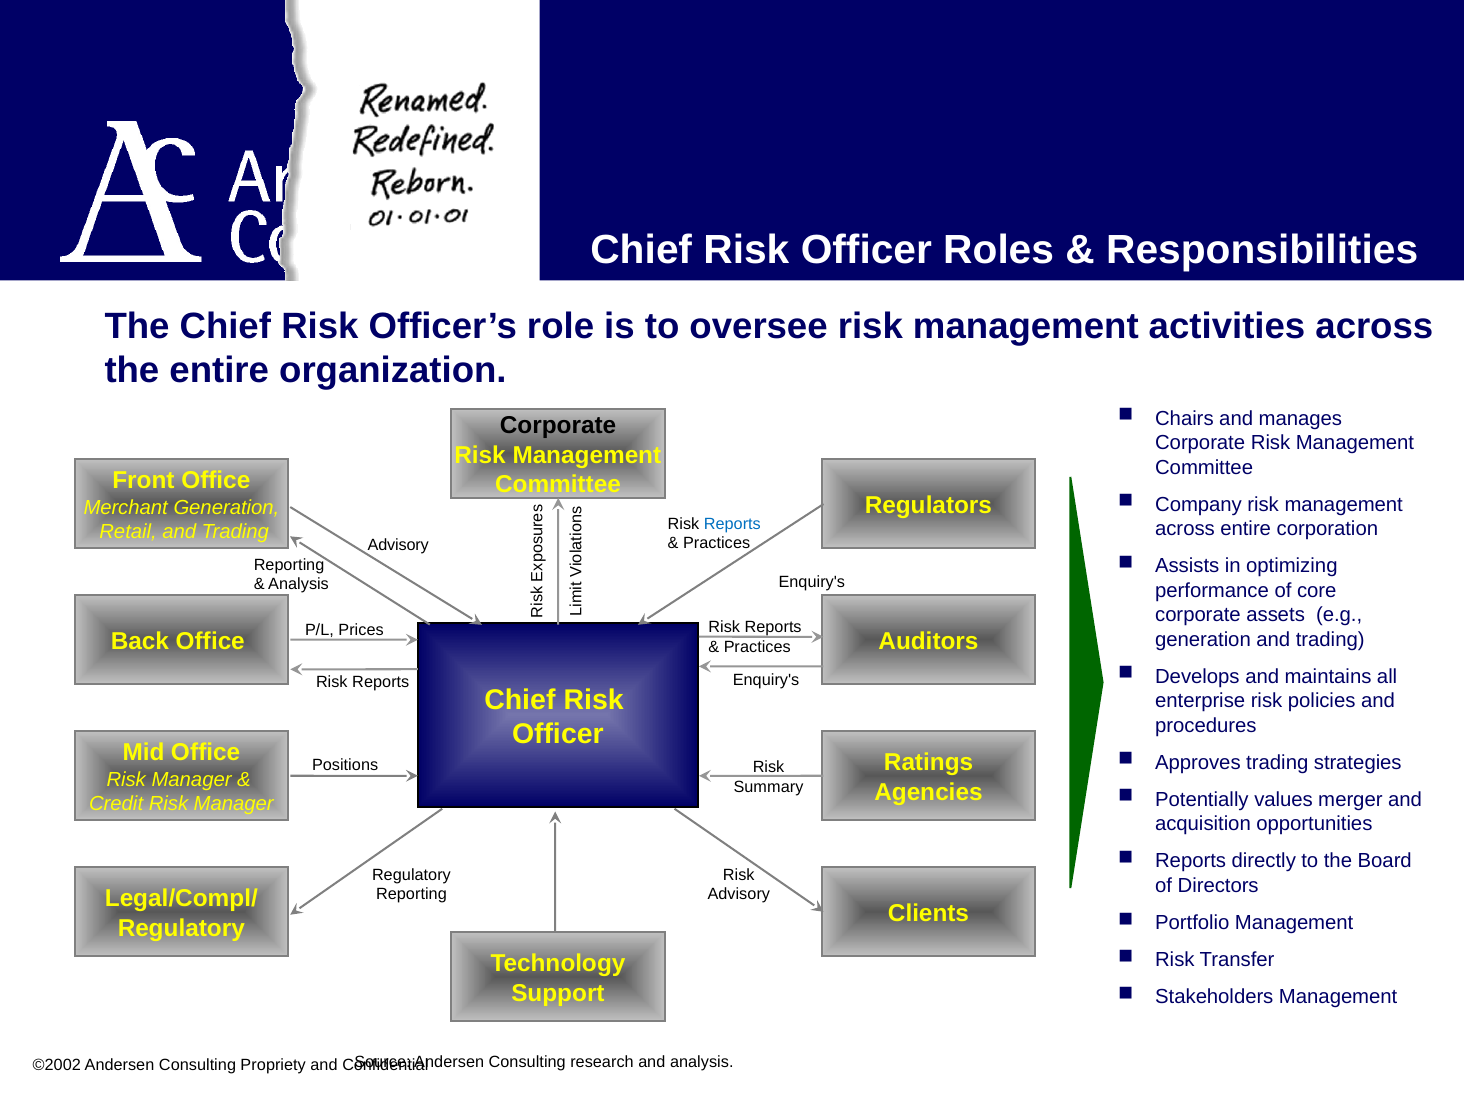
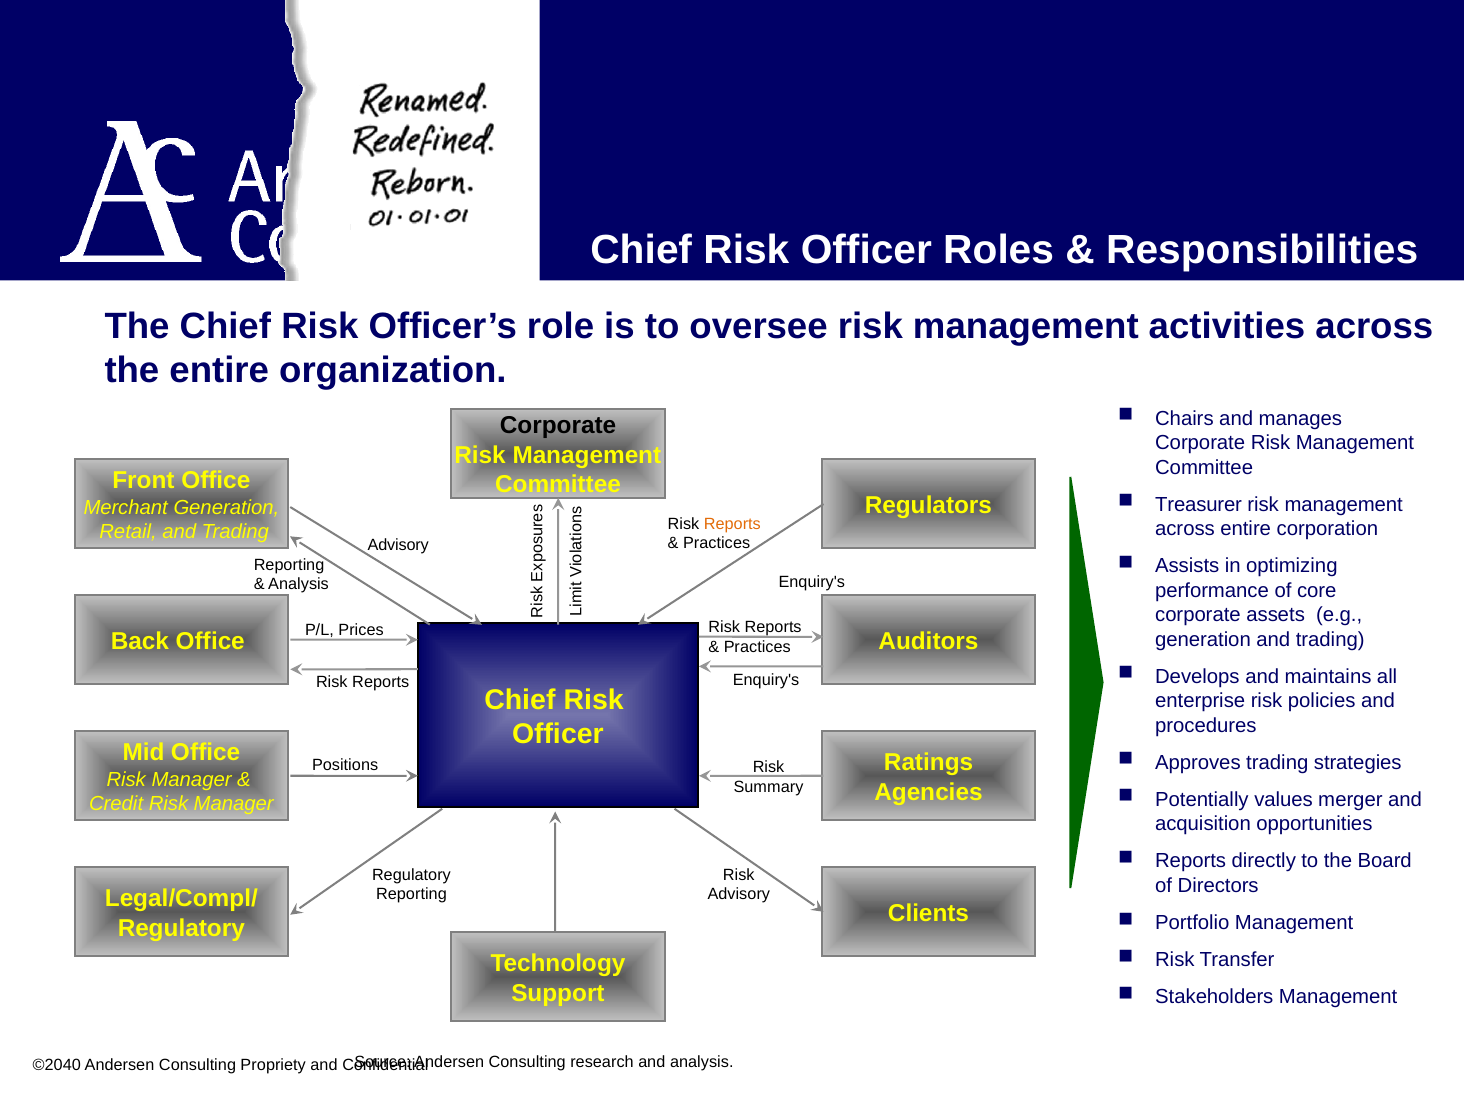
Company: Company -> Treasurer
Reports at (732, 524) colour: blue -> orange
©2002: ©2002 -> ©2040
